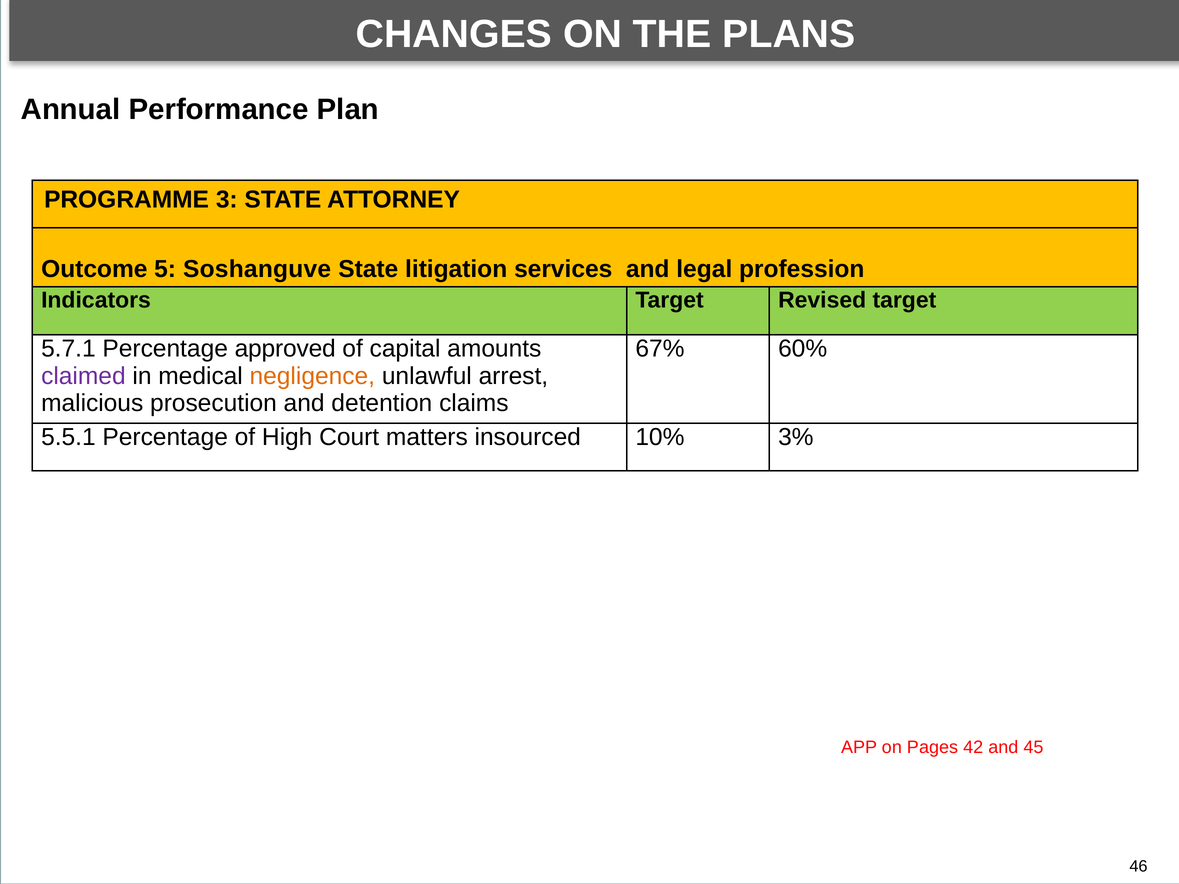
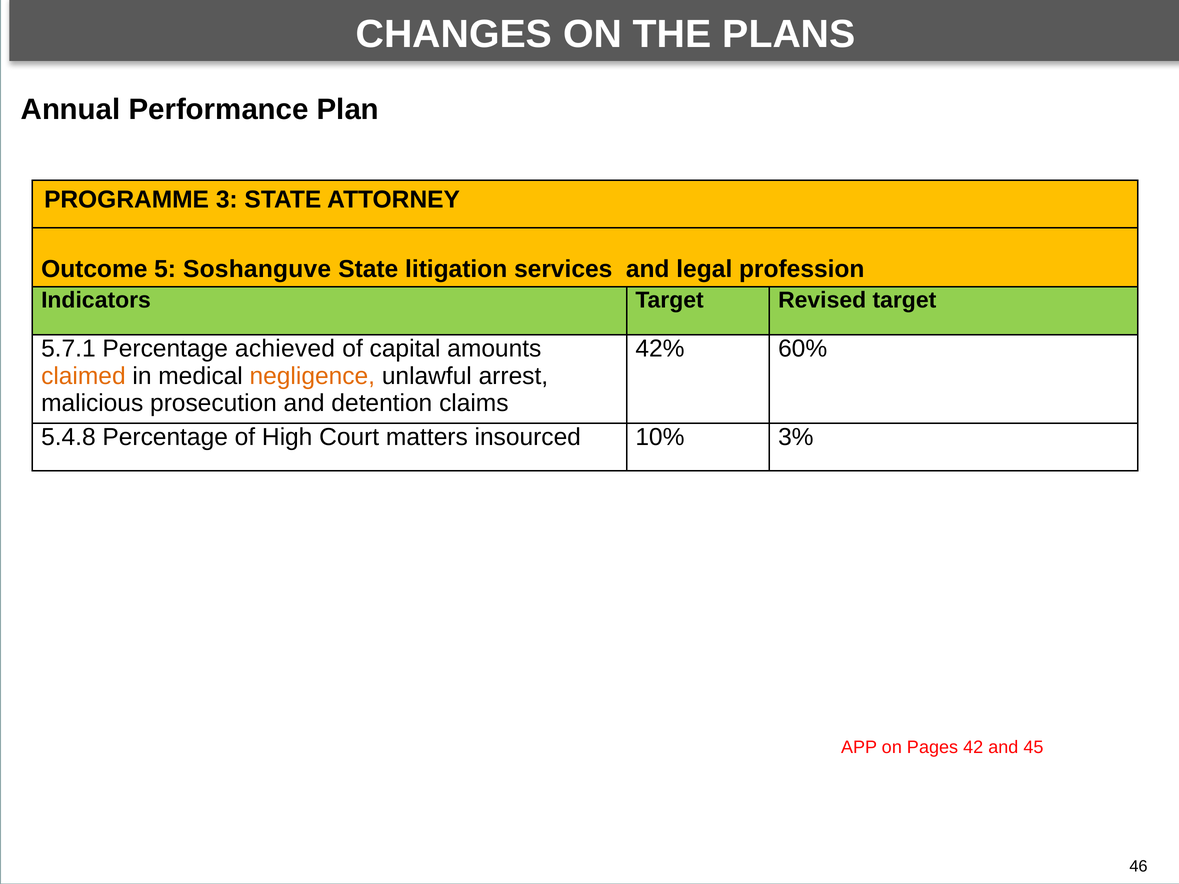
Percentage approved: approved -> achieved
67%: 67% -> 42%
claimed colour: purple -> orange
5.5.1: 5.5.1 -> 5.4.8
